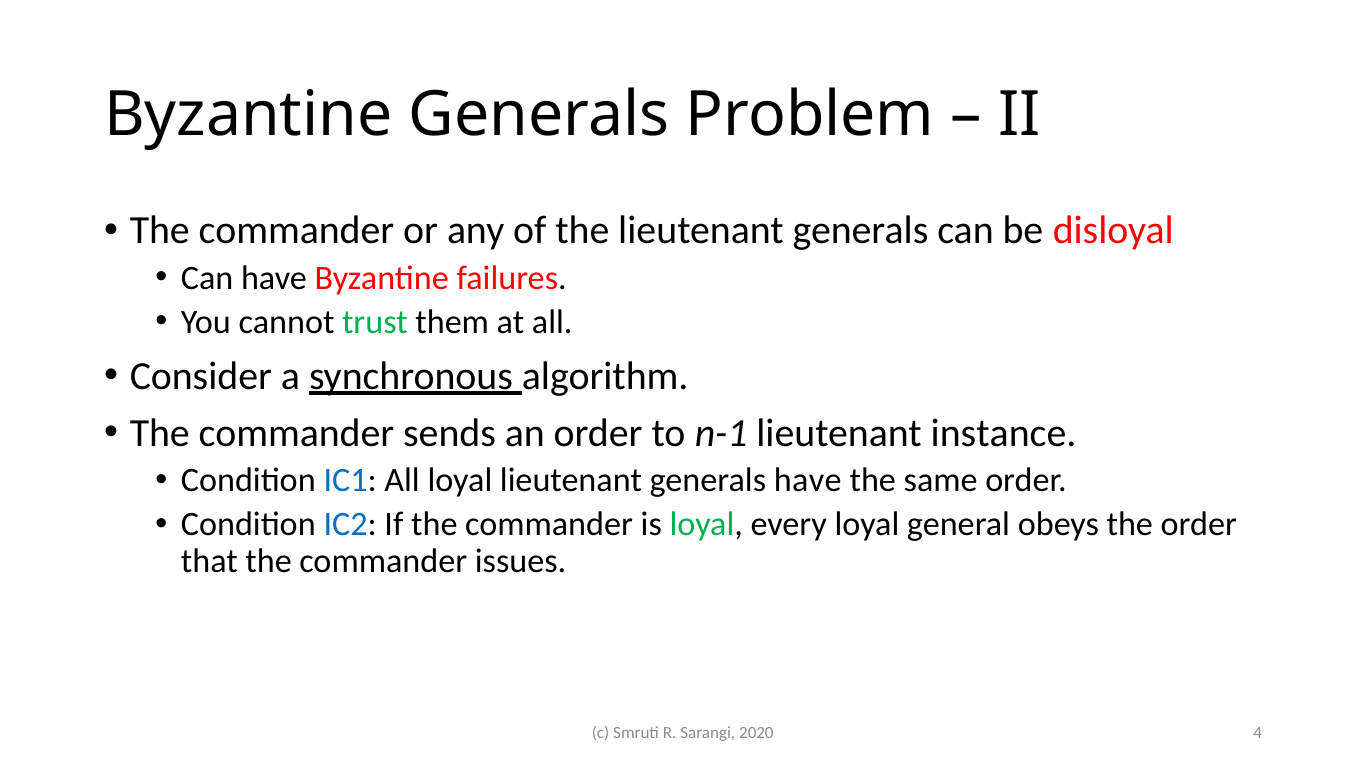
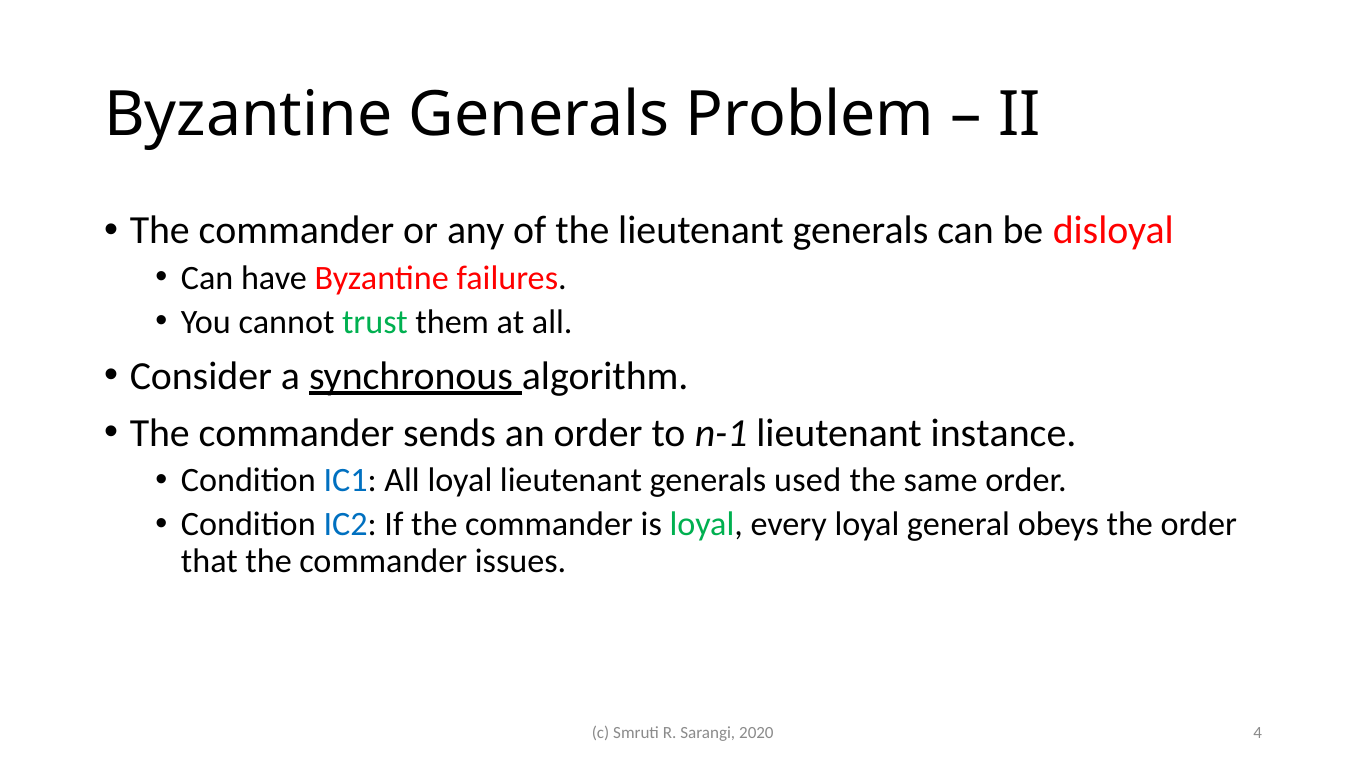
generals have: have -> used
